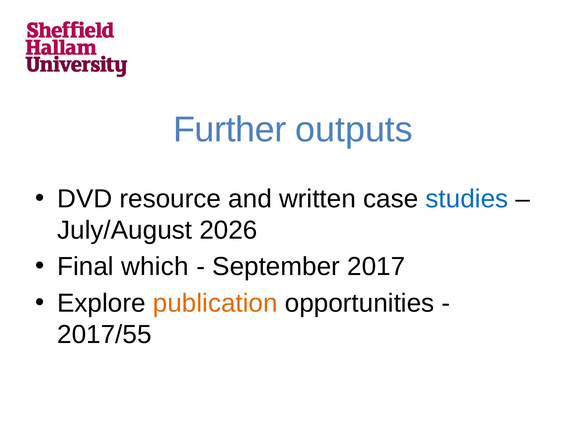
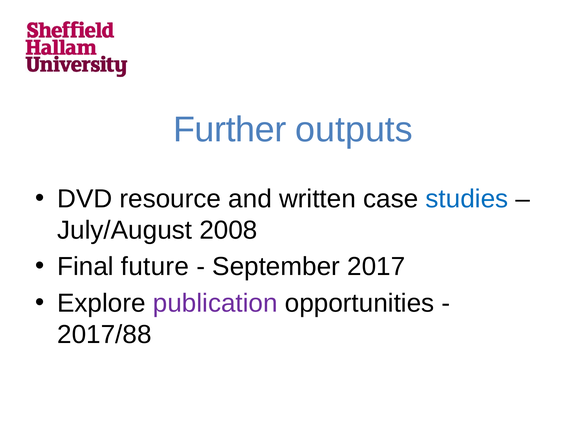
2026: 2026 -> 2008
which: which -> future
publication colour: orange -> purple
2017/55: 2017/55 -> 2017/88
